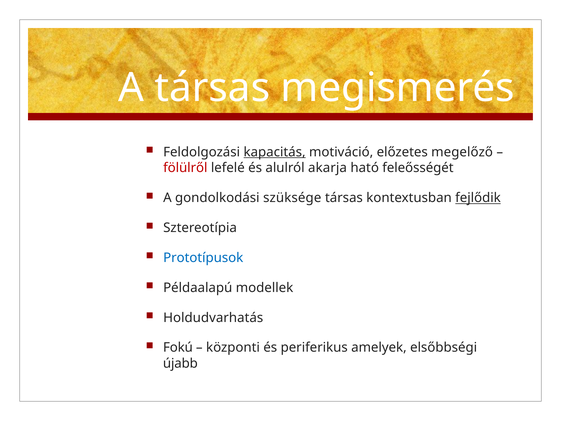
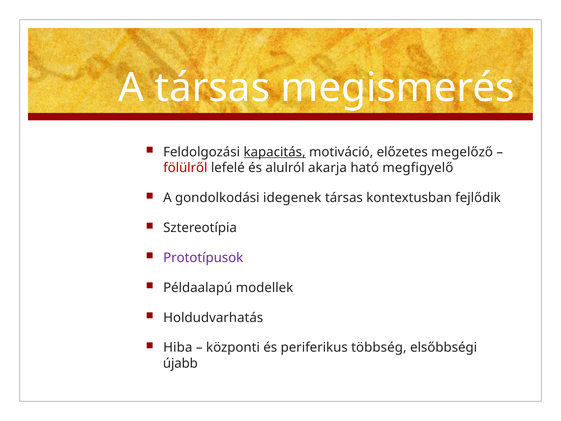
feleősségét: feleősségét -> megfigyelő
szüksége: szüksége -> idegenek
fejlődik underline: present -> none
Prototípusok colour: blue -> purple
Fokú: Fokú -> Hiba
amelyek: amelyek -> többség
